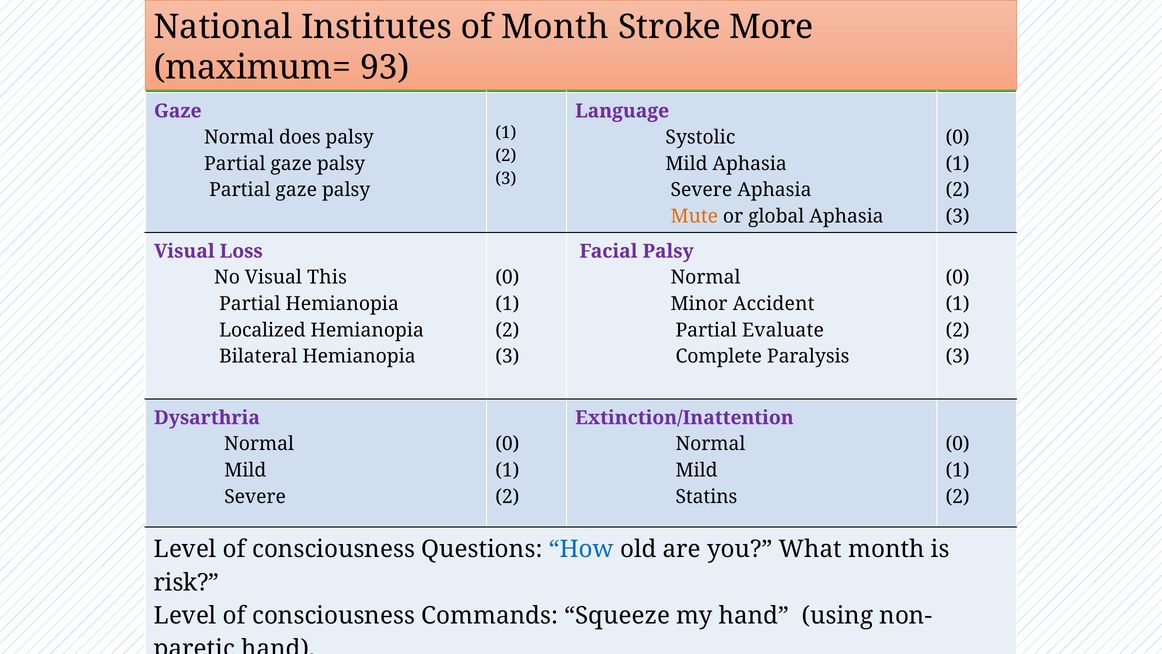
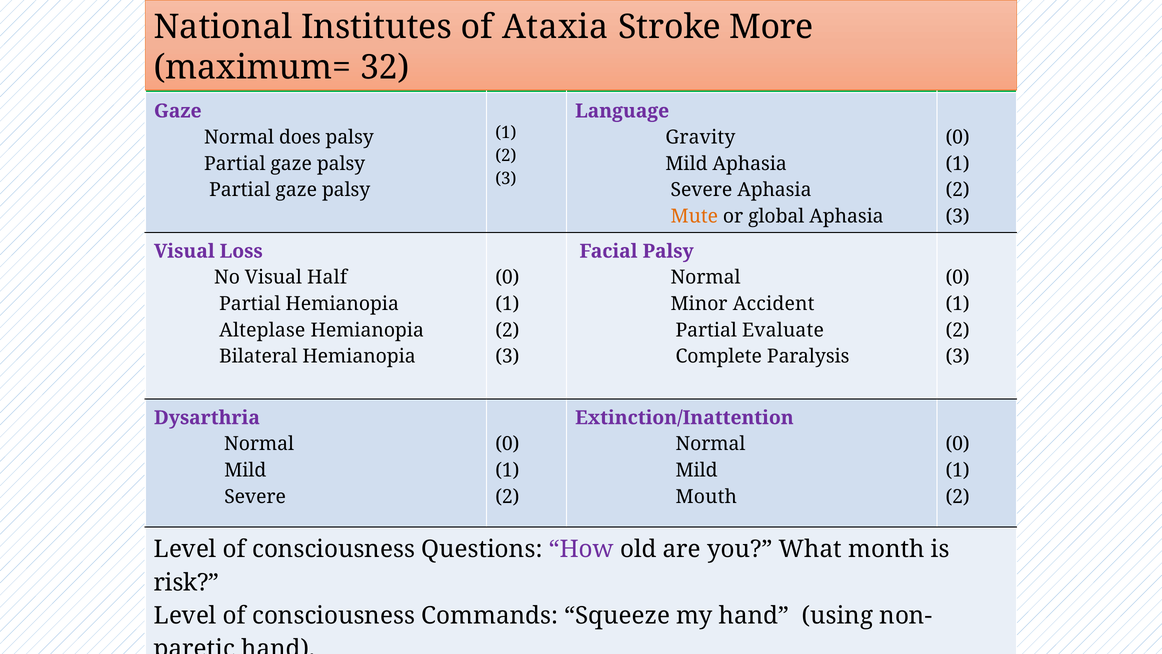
of Month: Month -> Ataxia
93: 93 -> 32
Systolic: Systolic -> Gravity
This: This -> Half
Localized: Localized -> Alteplase
Statins: Statins -> Mouth
How colour: blue -> purple
